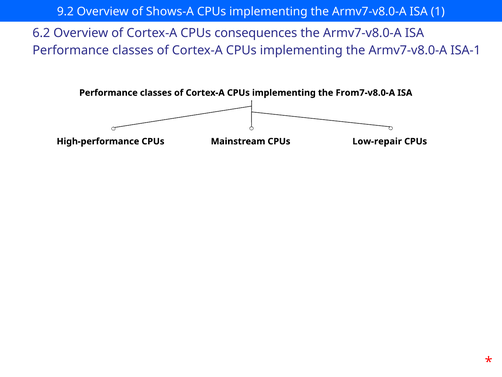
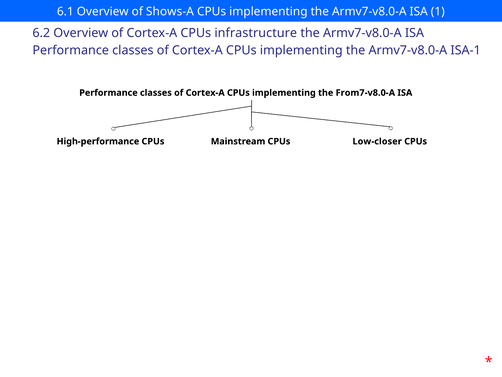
9.2: 9.2 -> 6.1
consequences: consequences -> infrastructure
Low-repair: Low-repair -> Low-closer
